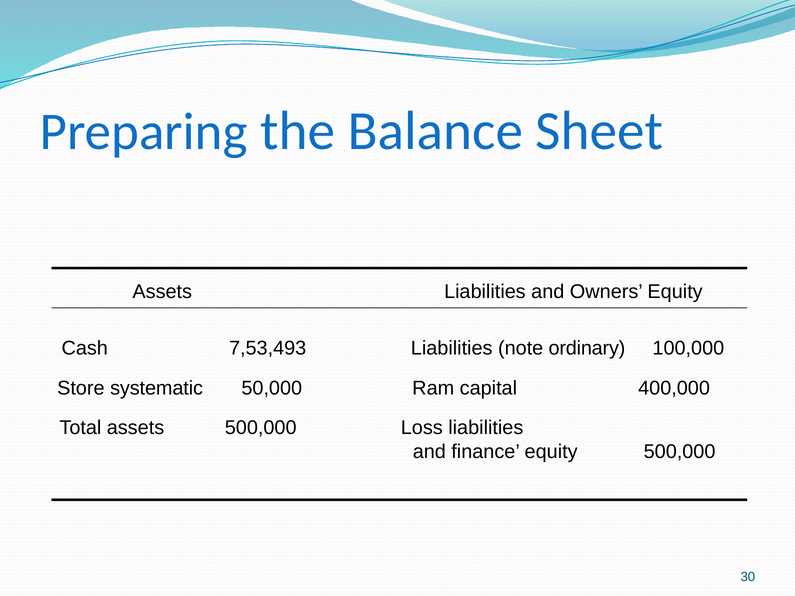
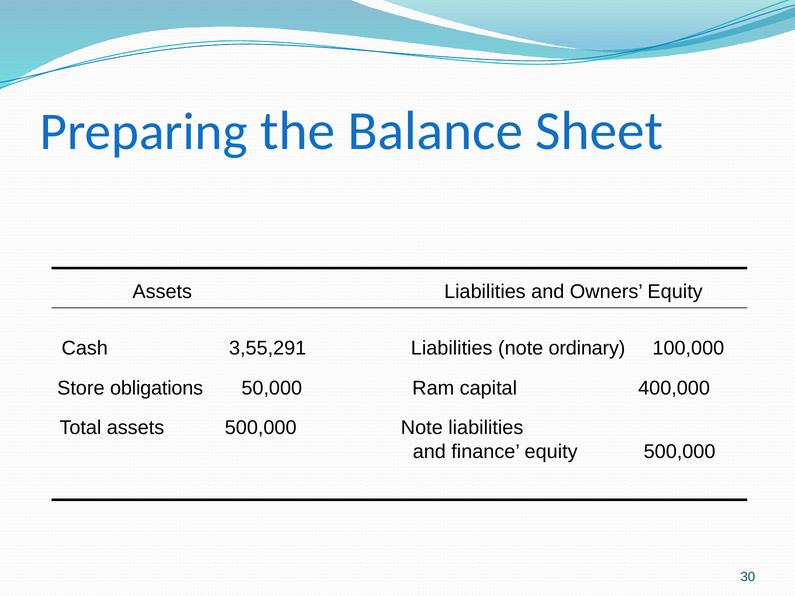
7,53,493: 7,53,493 -> 3,55,291
systematic: systematic -> obligations
500,000 Loss: Loss -> Note
